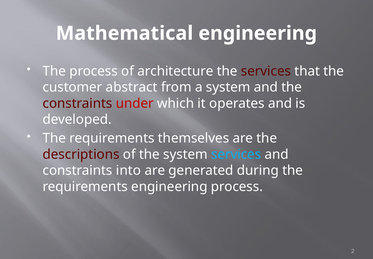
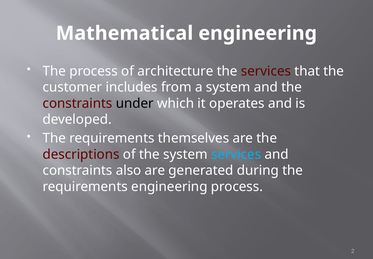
abstract: abstract -> includes
under colour: red -> black
into: into -> also
